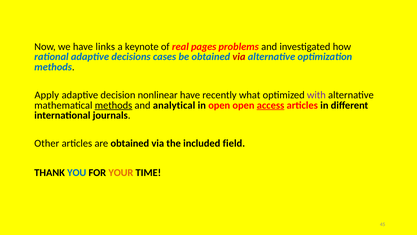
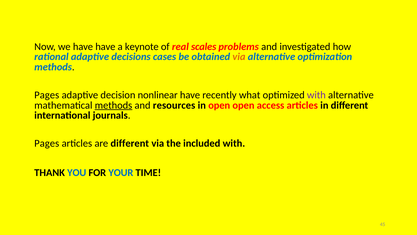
have links: links -> have
pages: pages -> scales
via at (239, 57) colour: red -> orange
Apply at (47, 95): Apply -> Pages
analytical: analytical -> resources
access underline: present -> none
Other at (47, 143): Other -> Pages
are obtained: obtained -> different
included field: field -> with
YOUR colour: orange -> blue
